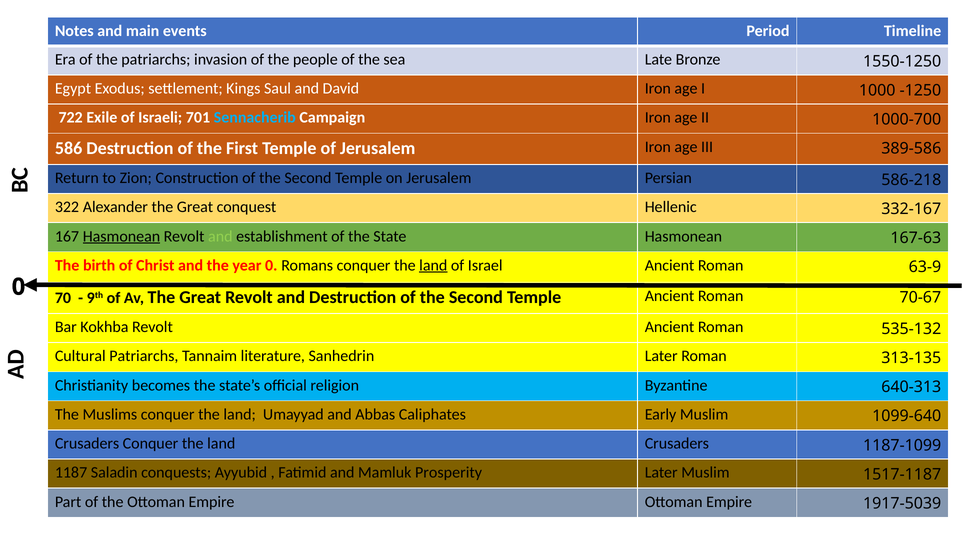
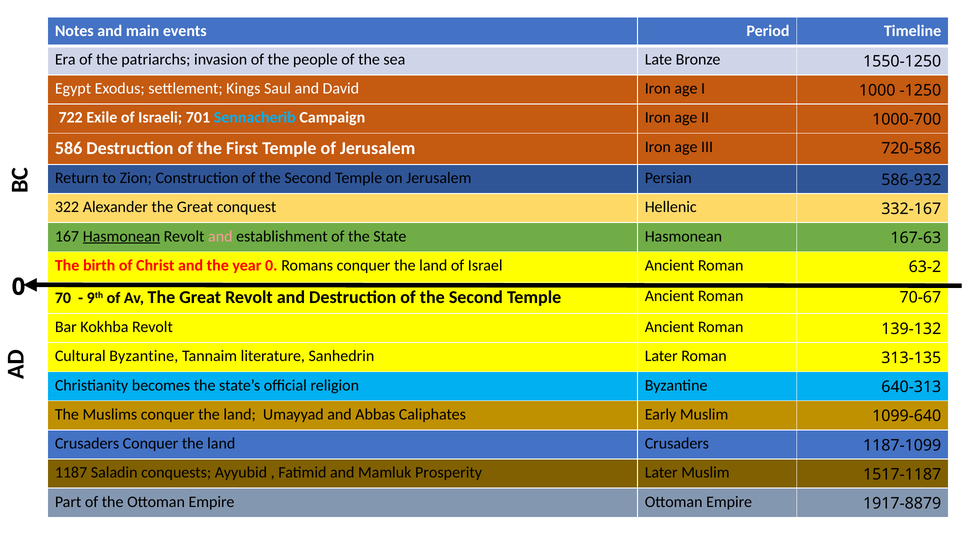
389-586: 389-586 -> 720-586
586-218: 586-218 -> 586-932
and at (220, 236) colour: light green -> pink
land at (433, 265) underline: present -> none
63-9: 63-9 -> 63-2
535-132: 535-132 -> 139-132
Cultural Patriarchs: Patriarchs -> Byzantine
1917-5039: 1917-5039 -> 1917-8879
